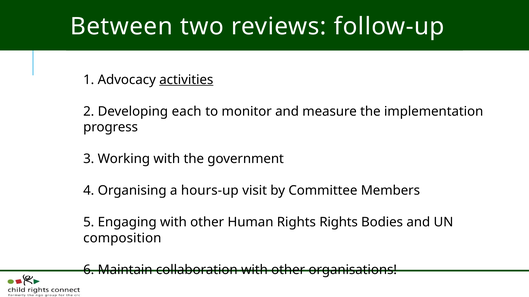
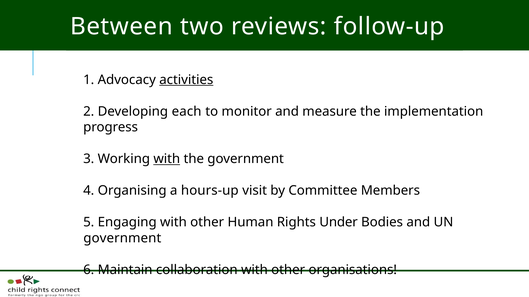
with at (167, 159) underline: none -> present
Rights Rights: Rights -> Under
composition at (122, 239): composition -> government
